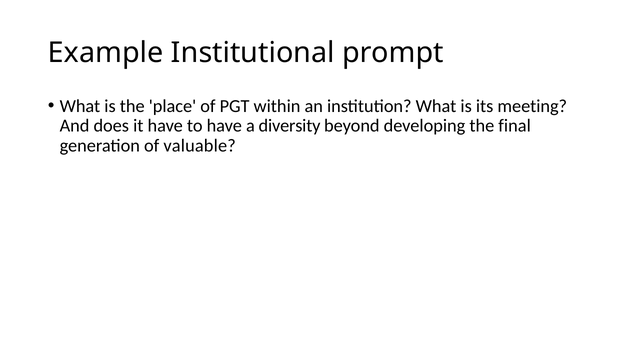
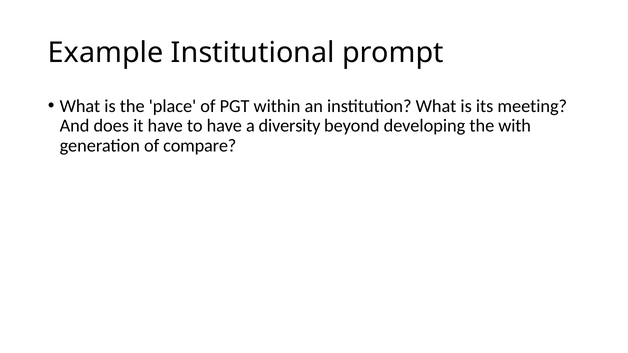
final: final -> with
valuable: valuable -> compare
